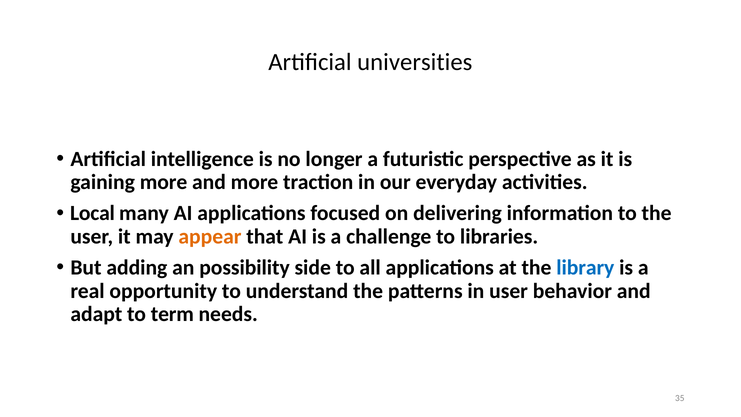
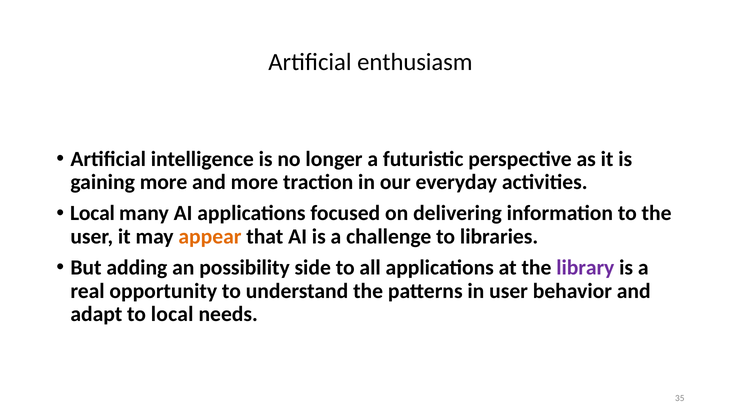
universities: universities -> enthusiasm
library colour: blue -> purple
to term: term -> local
